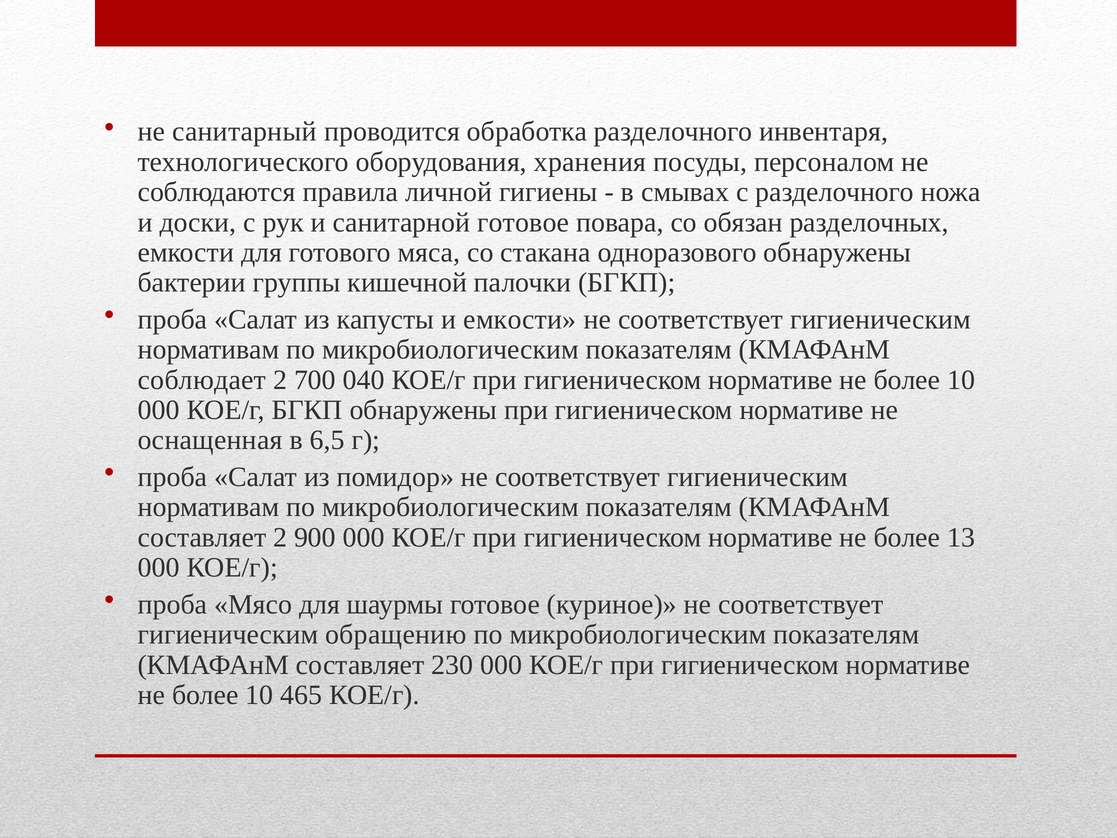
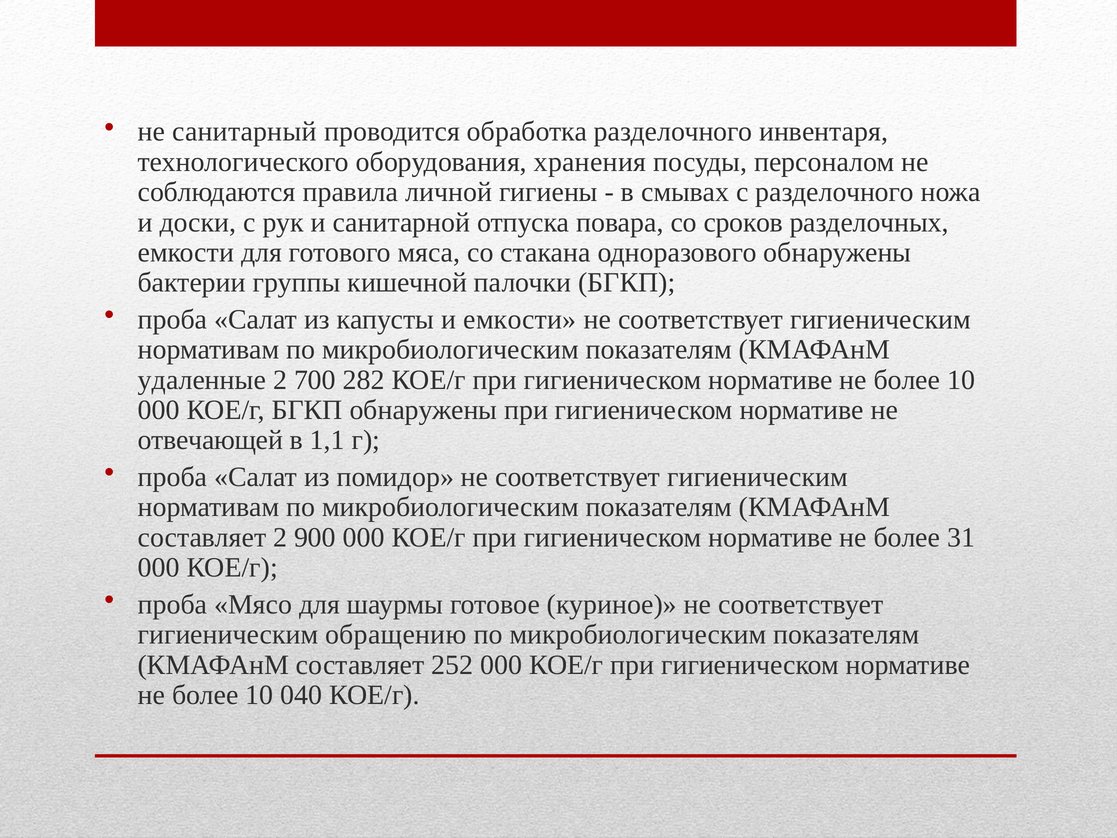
санитарной готовое: готовое -> отпуска
обязан: обязан -> сроков
соблюдает: соблюдает -> удаленные
040: 040 -> 282
оснащенная: оснащенная -> отвечающей
6,5: 6,5 -> 1,1
13: 13 -> 31
230: 230 -> 252
465: 465 -> 040
